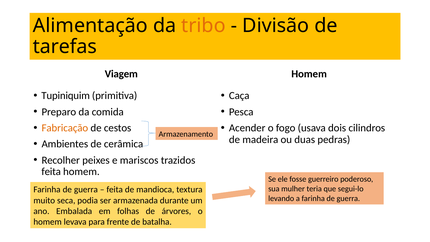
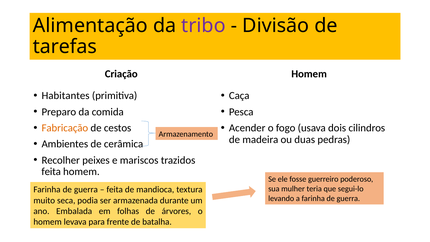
tribo colour: orange -> purple
Viagem: Viagem -> Criação
Tupiniquim: Tupiniquim -> Habitantes
